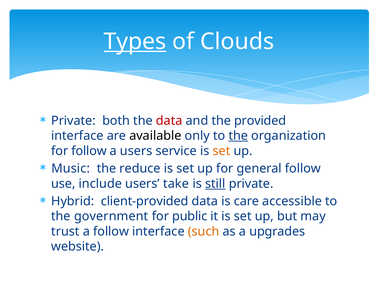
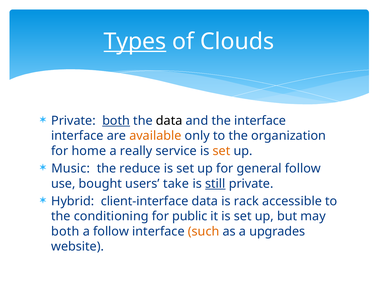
both at (116, 121) underline: none -> present
data at (169, 121) colour: red -> black
the provided: provided -> interface
available colour: black -> orange
the at (238, 136) underline: present -> none
for follow: follow -> home
a users: users -> really
include: include -> bought
client-provided: client-provided -> client-interface
care: care -> rack
government: government -> conditioning
trust at (65, 232): trust -> both
